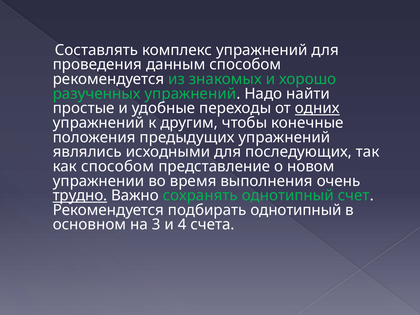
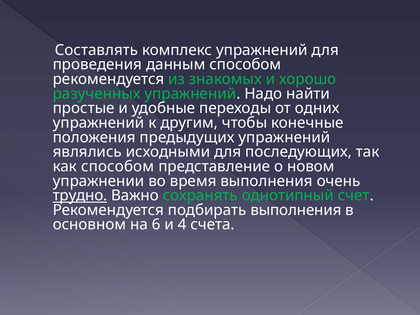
одних underline: present -> none
подбирать однотипный: однотипный -> выполнения
3: 3 -> 6
